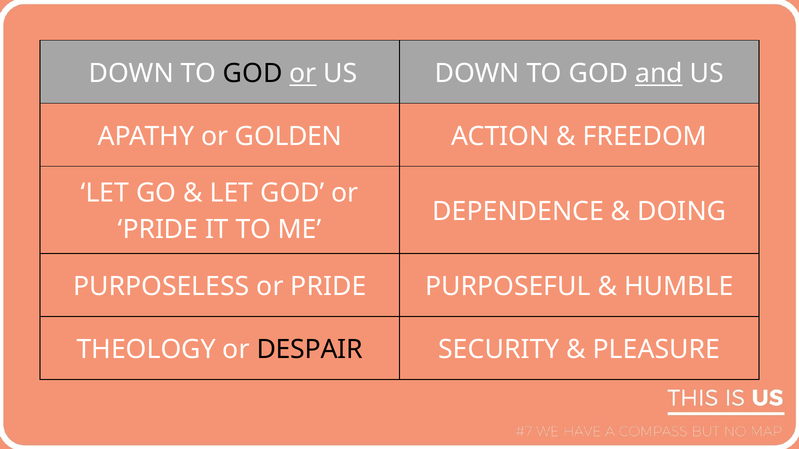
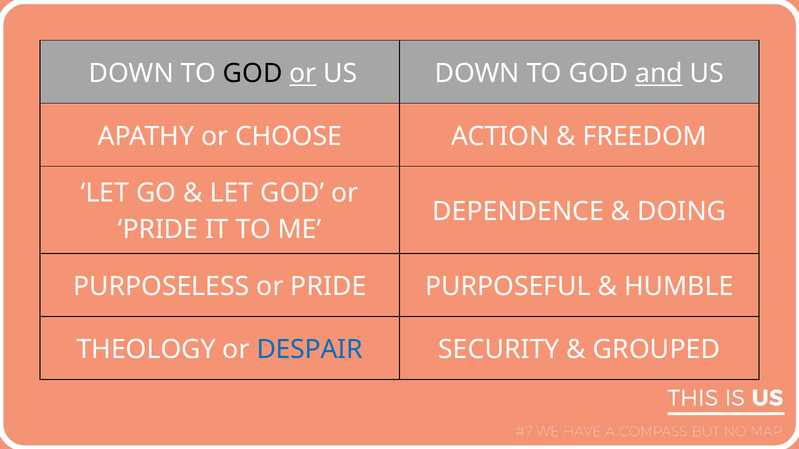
GOLDEN: GOLDEN -> CHOOSE
DESPAIR colour: black -> blue
PLEASURE: PLEASURE -> GROUPED
